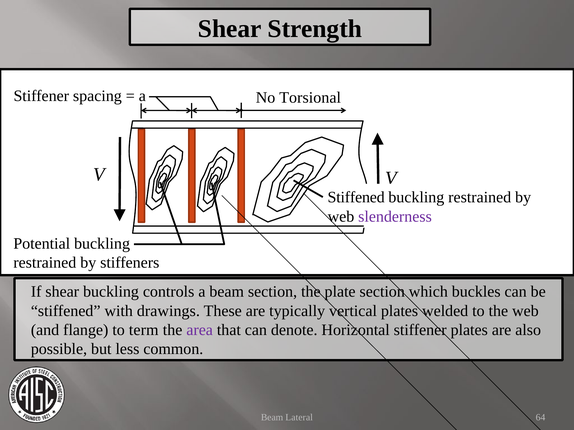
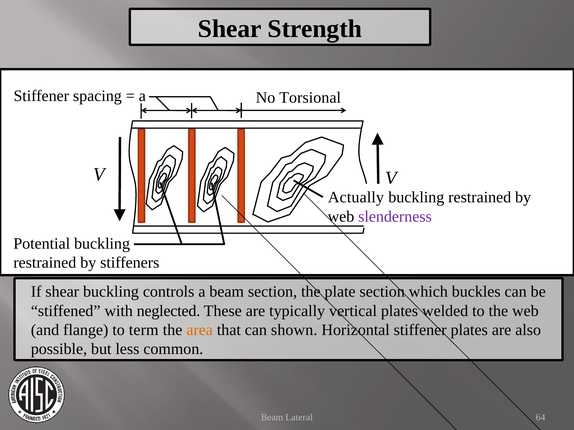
Stiffened at (356, 198): Stiffened -> Actually
drawings: drawings -> neglected
area colour: purple -> orange
denote: denote -> shown
